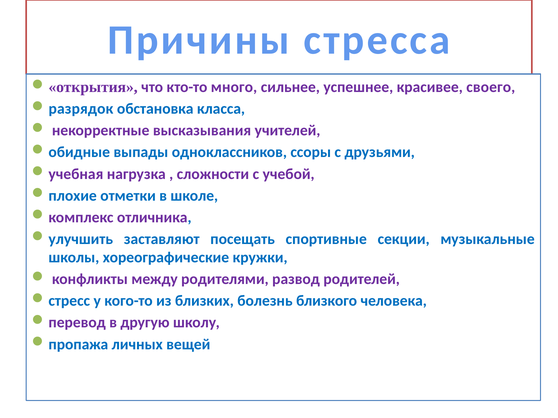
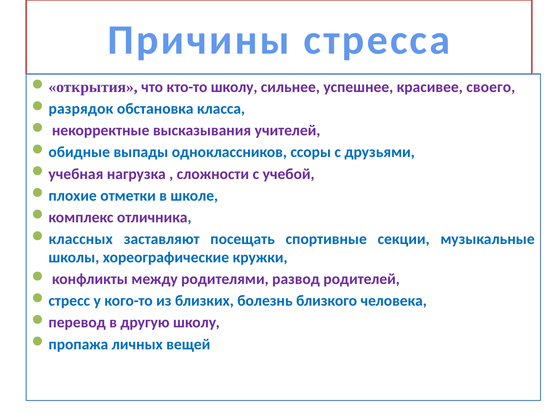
кто-то много: много -> школу
улучшить: улучшить -> классных
